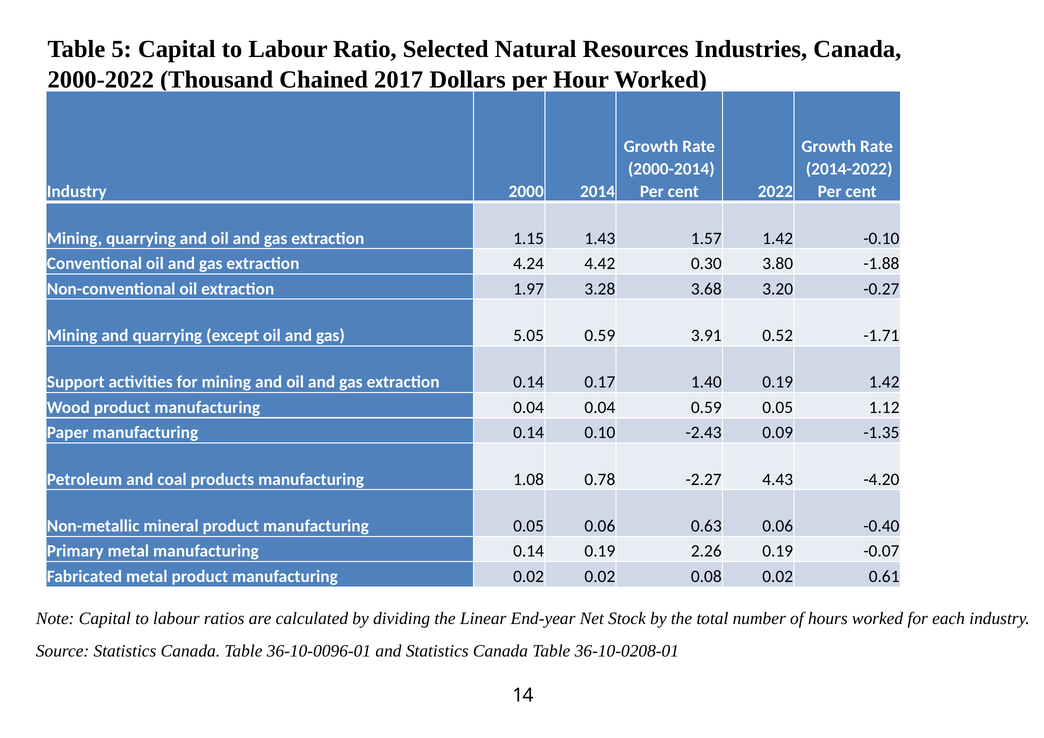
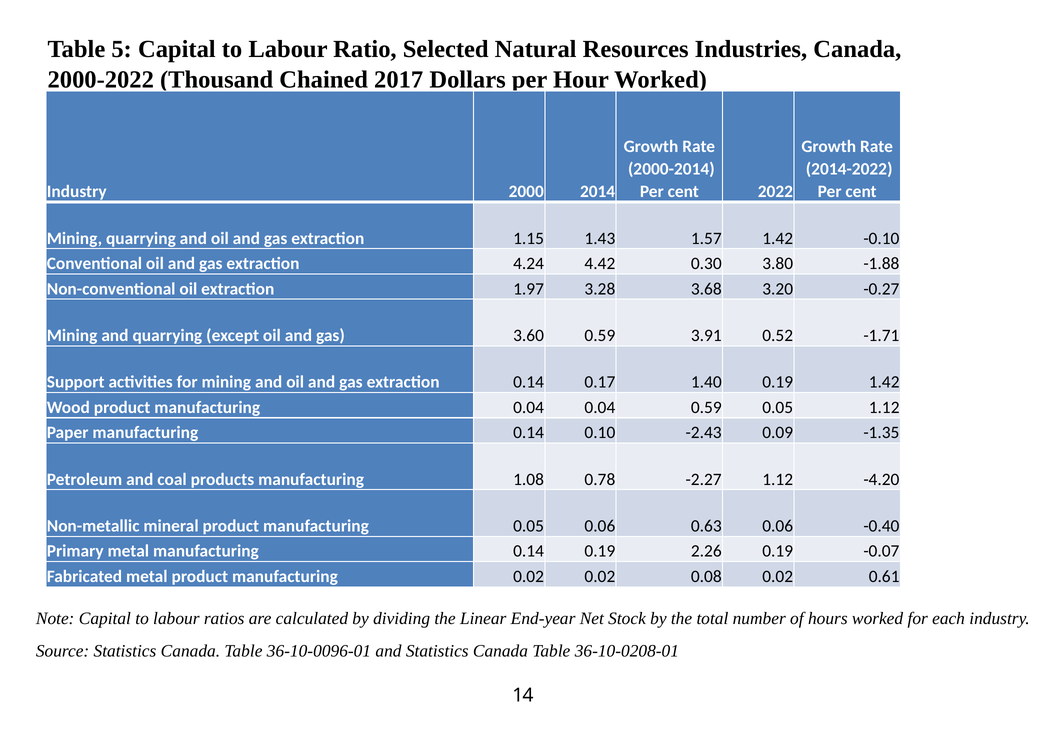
5.05: 5.05 -> 3.60
-2.27 4.43: 4.43 -> 1.12
